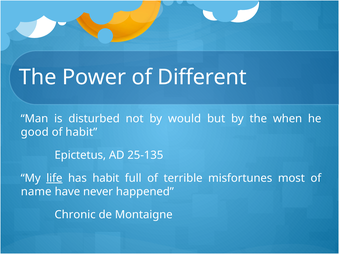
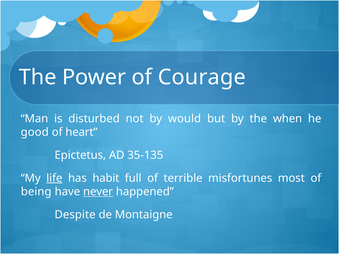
Different: Different -> Courage
of habit: habit -> heart
25-135: 25-135 -> 35-135
name: name -> being
never underline: none -> present
Chronic: Chronic -> Despite
